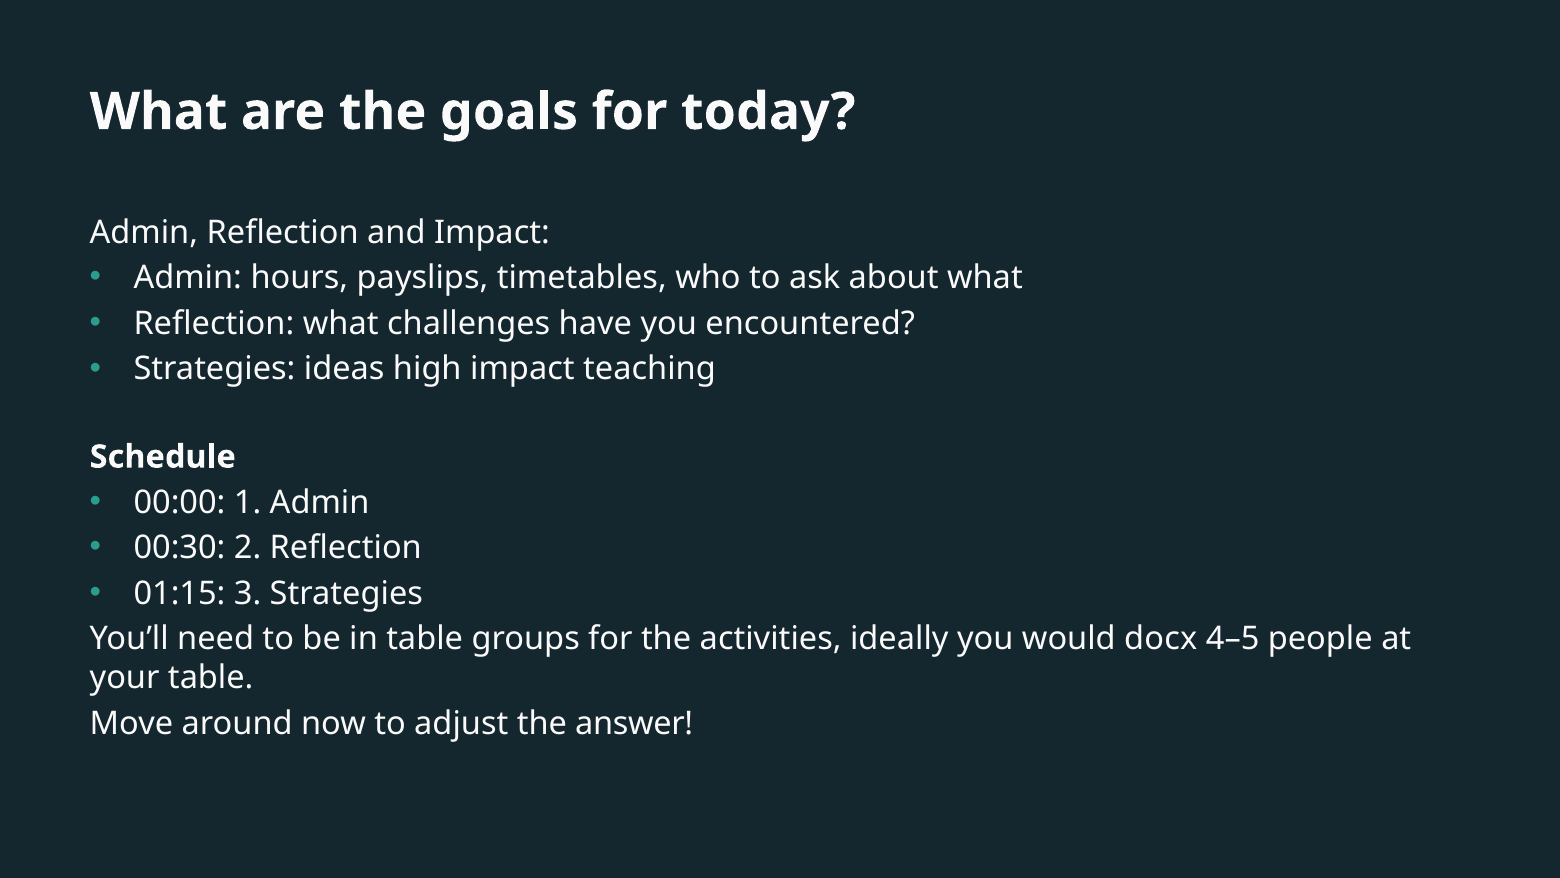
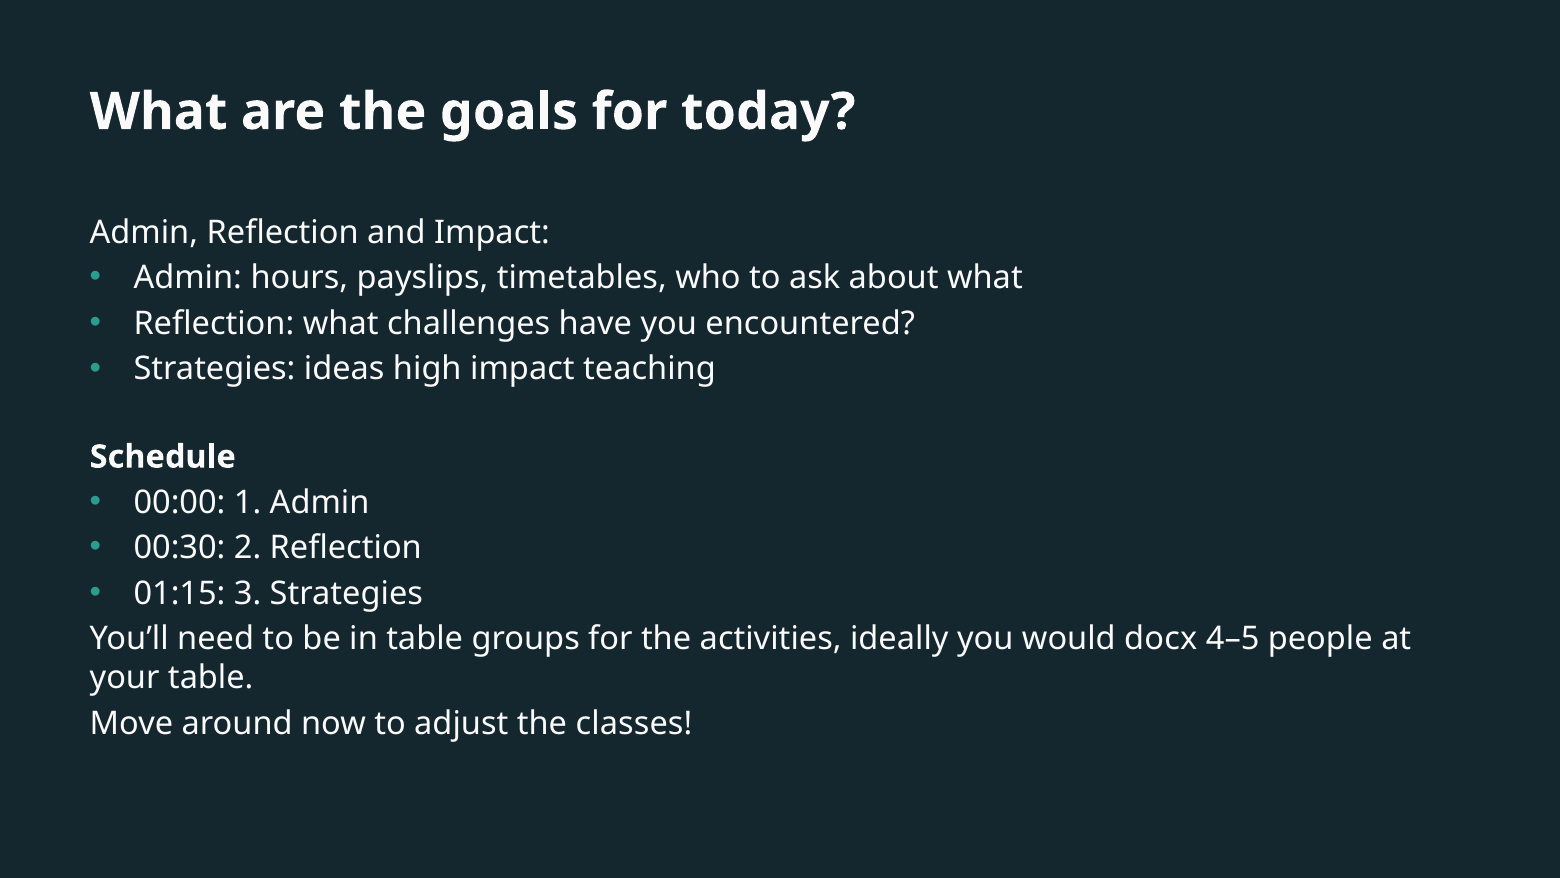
answer: answer -> classes
